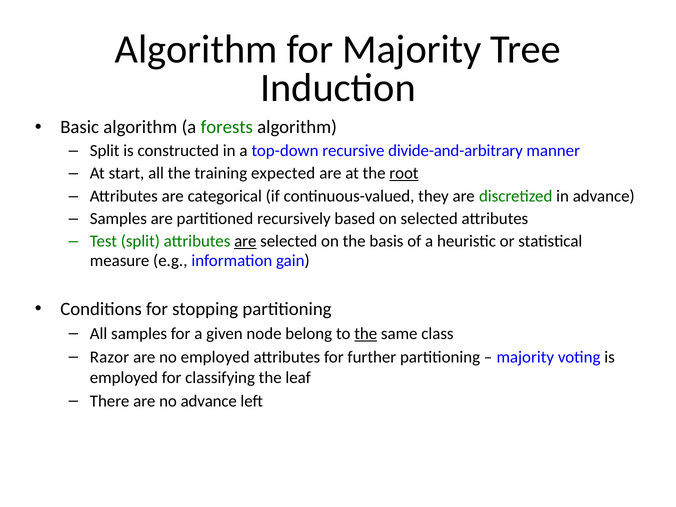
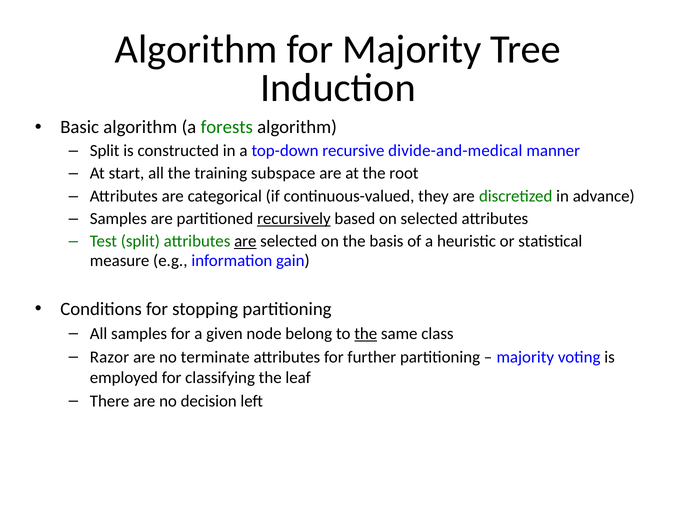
divide-and-arbitrary: divide-and-arbitrary -> divide-and-medical
expected: expected -> subspace
root underline: present -> none
recursively underline: none -> present
no employed: employed -> terminate
no advance: advance -> decision
